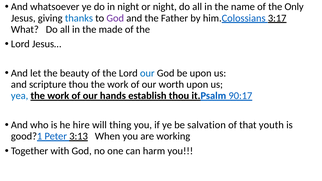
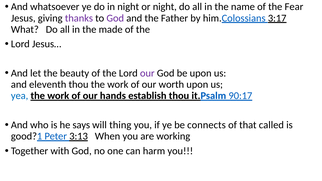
Only: Only -> Fear
thanks colour: blue -> purple
our at (147, 73) colour: blue -> purple
scripture: scripture -> eleventh
hire: hire -> says
salvation: salvation -> connects
youth: youth -> called
